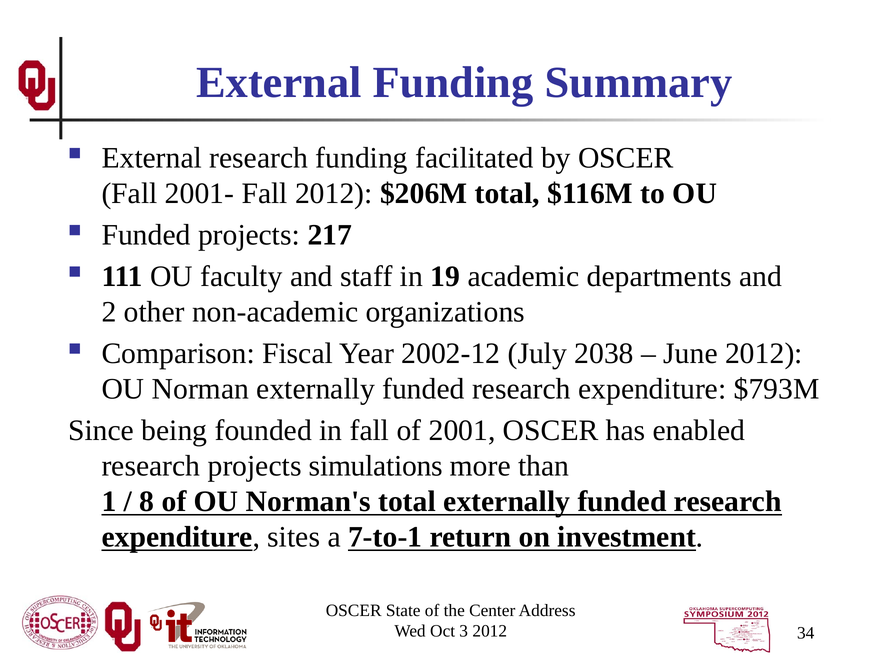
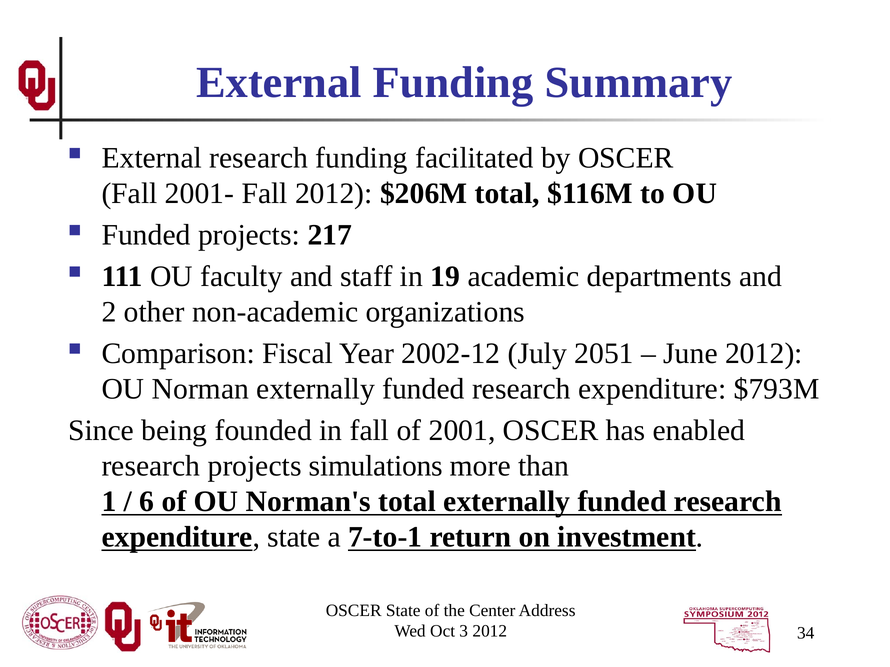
2038: 2038 -> 2051
8: 8 -> 6
expenditure sites: sites -> state
